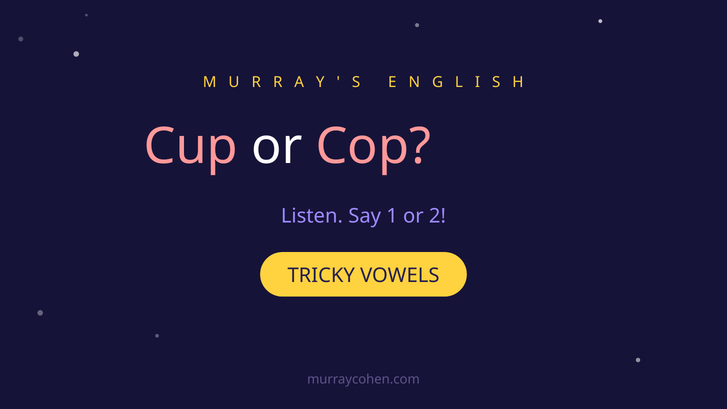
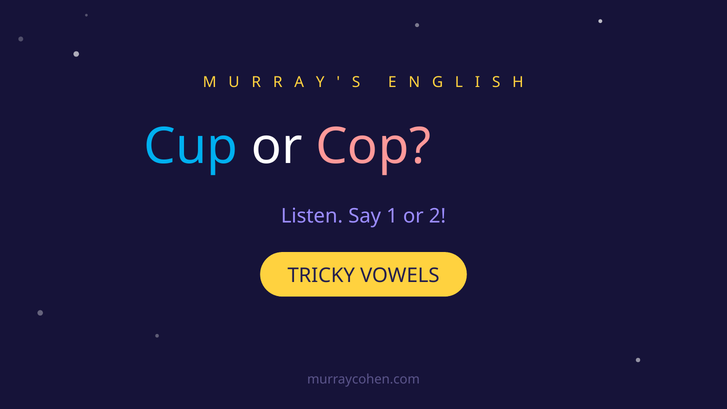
Cup colour: pink -> light blue
